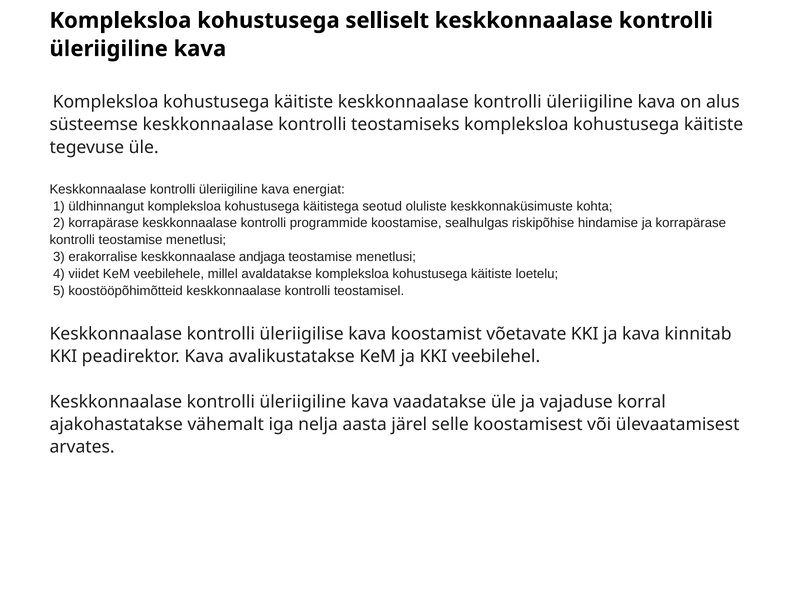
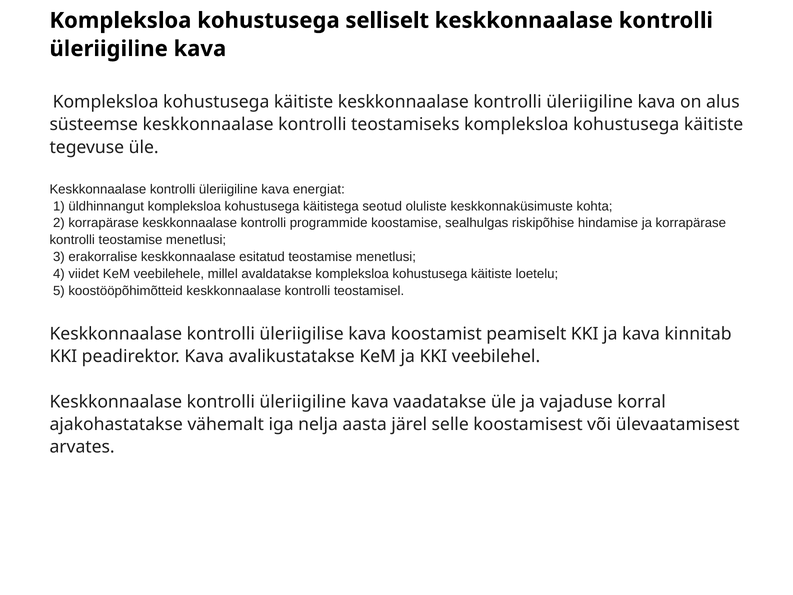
andjaga: andjaga -> esitatud
võetavate: võetavate -> peamiselt
